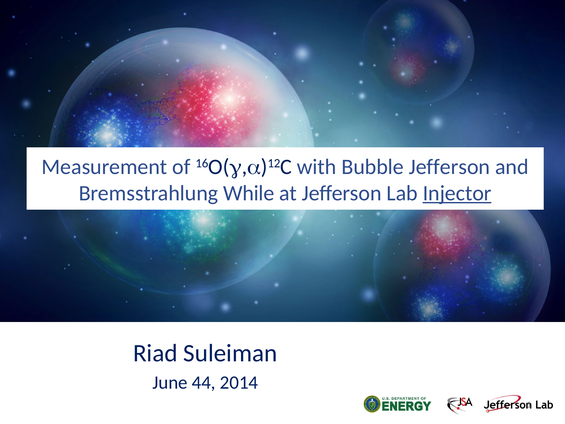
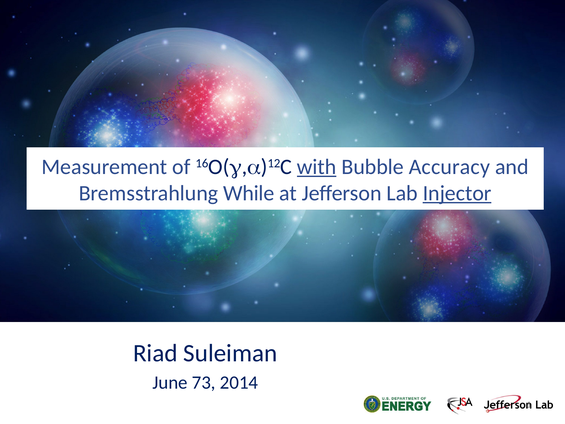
with underline: none -> present
Bubble Jefferson: Jefferson -> Accuracy
44: 44 -> 73
